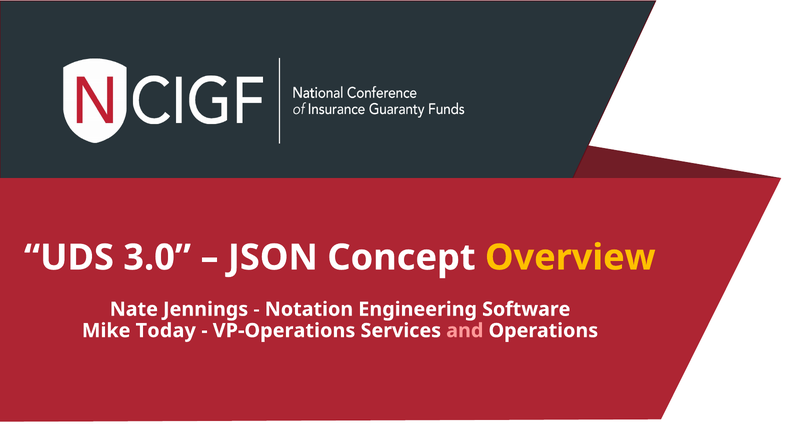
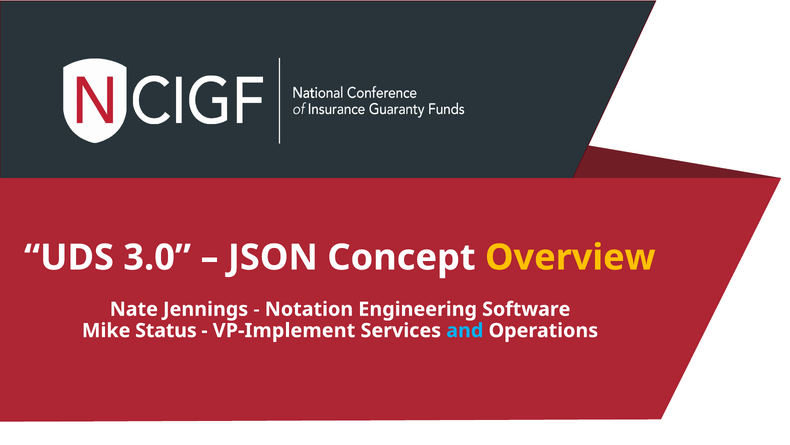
Today: Today -> Status
VP-Operations: VP-Operations -> VP-Implement
and colour: pink -> light blue
